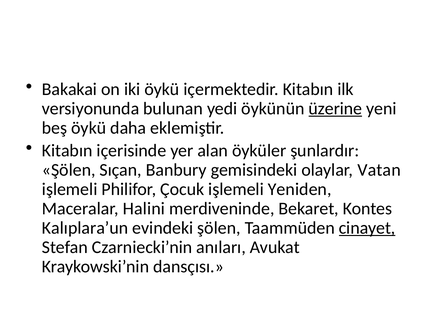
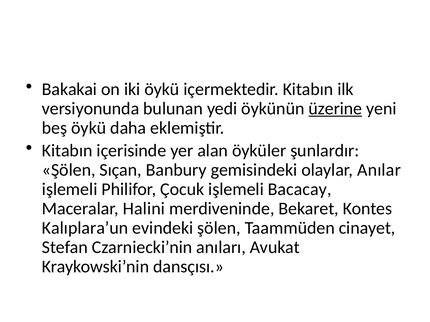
Vatan: Vatan -> Anılar
Yeniden: Yeniden -> Bacacay
cinayet underline: present -> none
